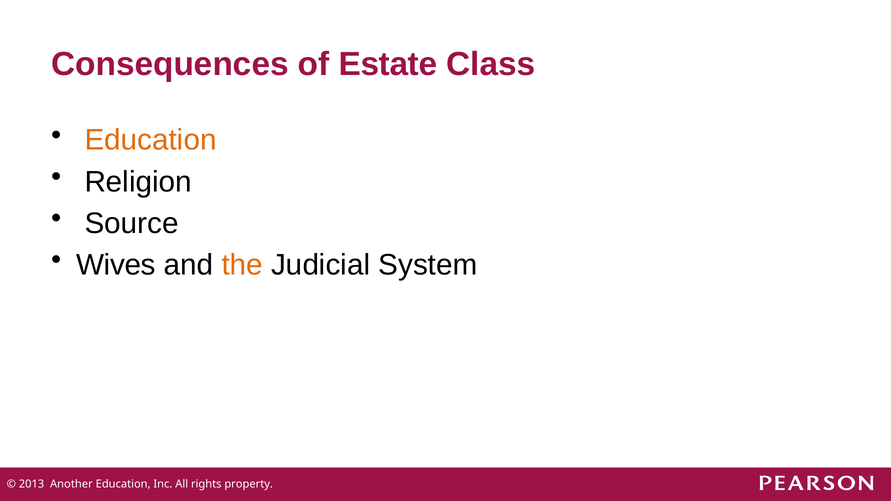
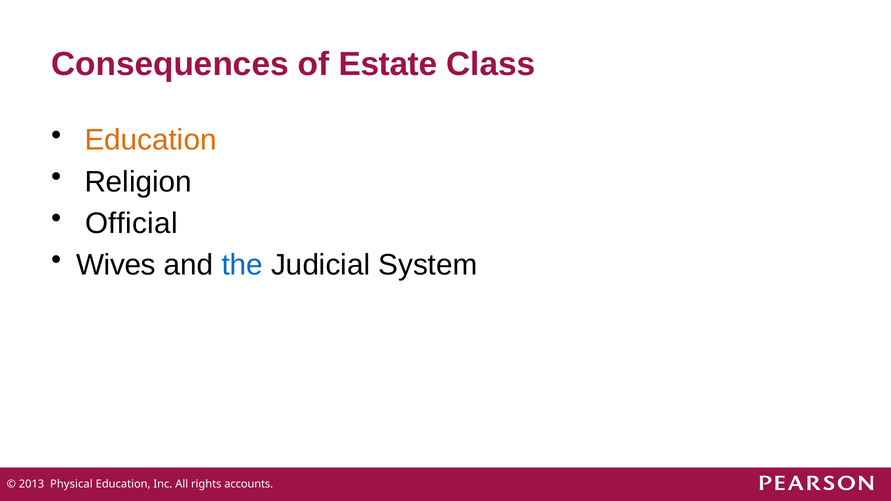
Source: Source -> Official
the colour: orange -> blue
Another: Another -> Physical
property: property -> accounts
